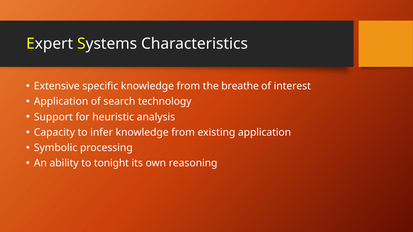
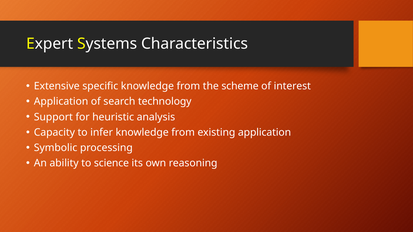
breathe: breathe -> scheme
tonight: tonight -> science
